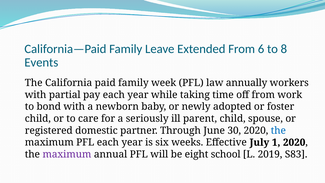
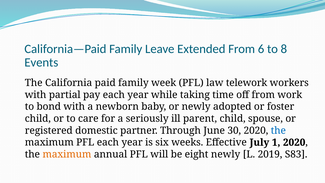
annually: annually -> telework
maximum at (67, 154) colour: purple -> orange
eight school: school -> newly
